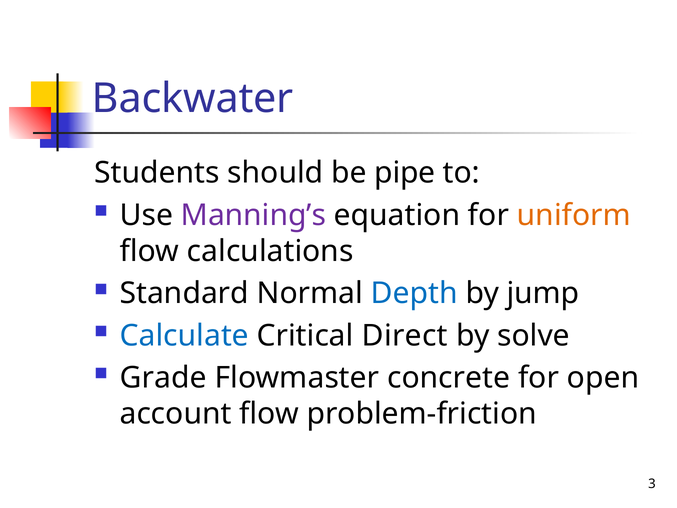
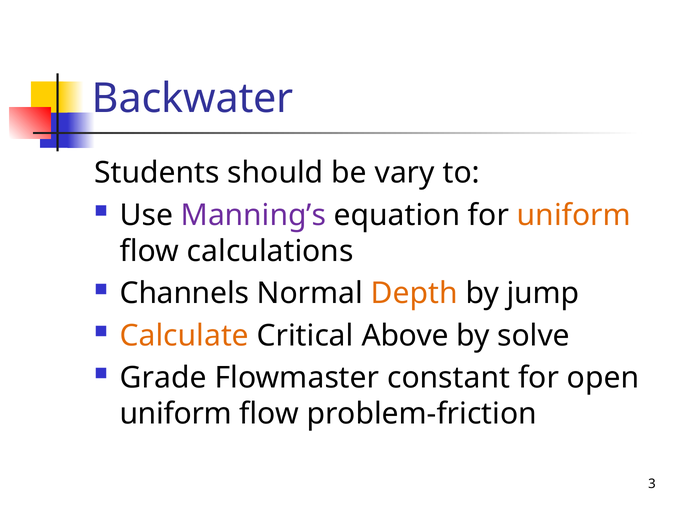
pipe: pipe -> vary
Standard: Standard -> Channels
Depth colour: blue -> orange
Calculate colour: blue -> orange
Direct: Direct -> Above
concrete: concrete -> constant
account at (176, 414): account -> uniform
